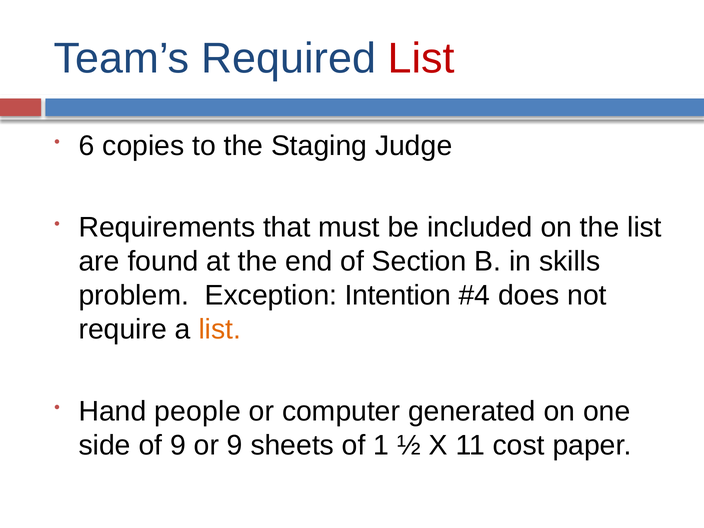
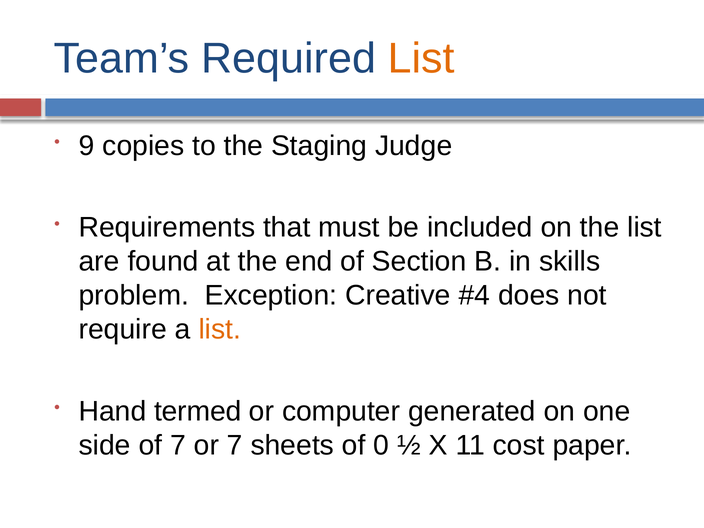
List at (421, 59) colour: red -> orange
6: 6 -> 9
Intention: Intention -> Creative
people: people -> termed
of 9: 9 -> 7
or 9: 9 -> 7
1: 1 -> 0
